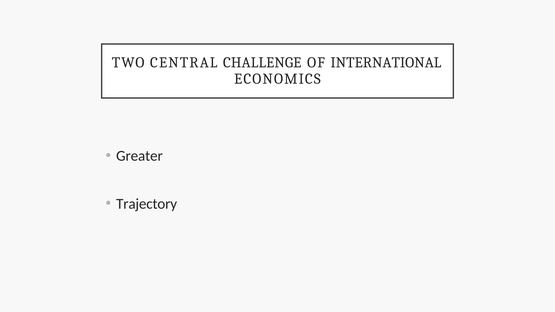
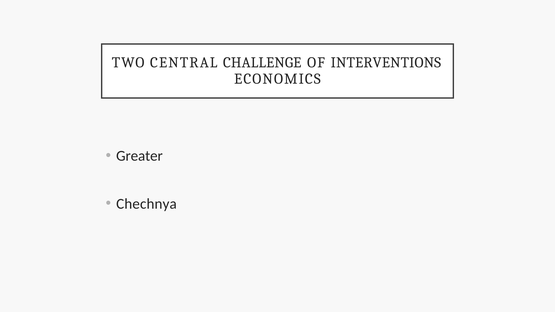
INTERNATIONAL: INTERNATIONAL -> INTERVENTIONS
Trajectory: Trajectory -> Chechnya
